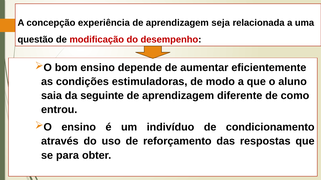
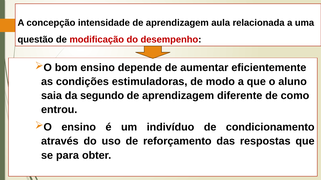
experiência: experiência -> intensidade
seja: seja -> aula
seguinte: seguinte -> segundo
